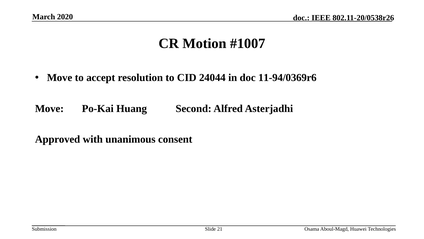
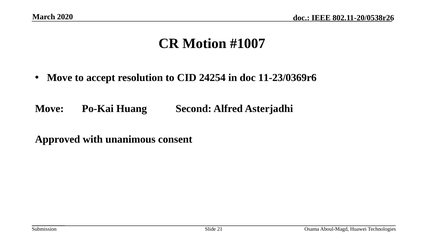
24044: 24044 -> 24254
11-94/0369r6: 11-94/0369r6 -> 11-23/0369r6
